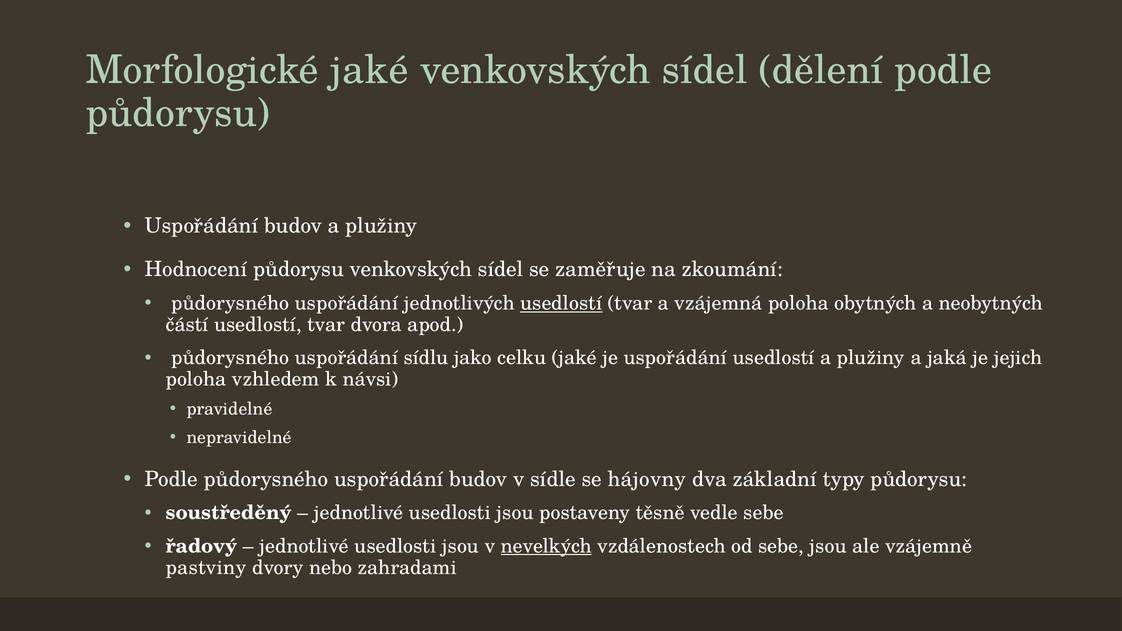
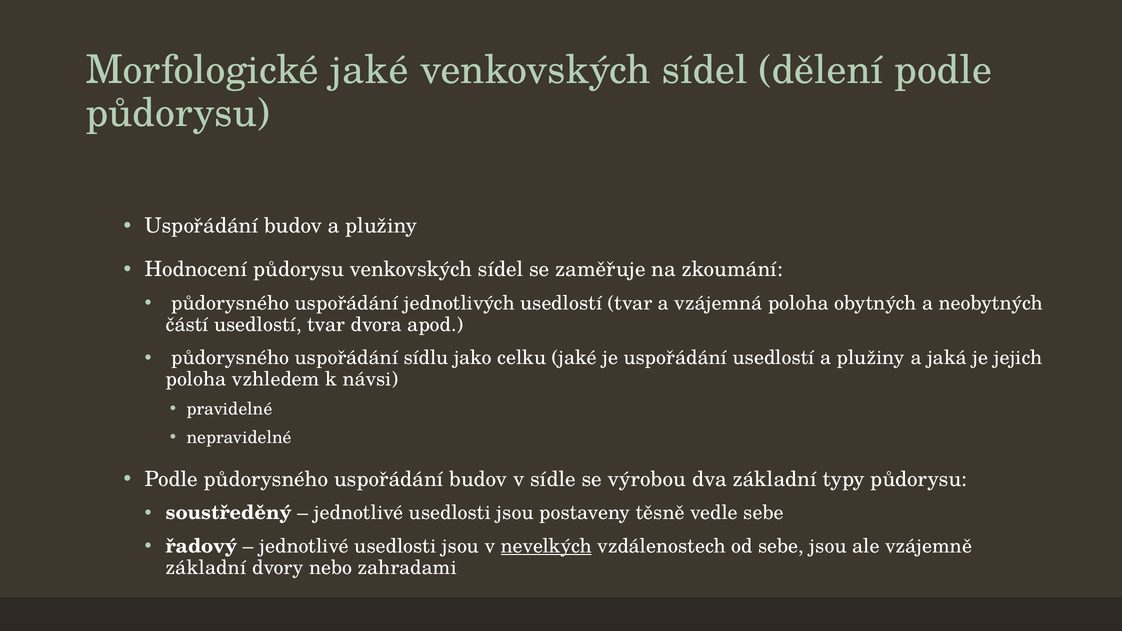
usedlostí at (561, 303) underline: present -> none
hájovny: hájovny -> výrobou
pastviny at (206, 568): pastviny -> základní
